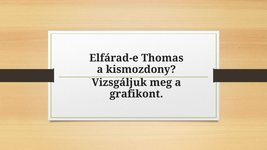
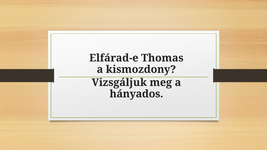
grafikont: grafikont -> hányados
